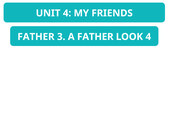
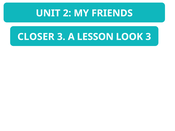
UNIT 4: 4 -> 2
FATHER at (36, 37): FATHER -> CLOSER
A FATHER: FATHER -> LESSON
LOOK 4: 4 -> 3
